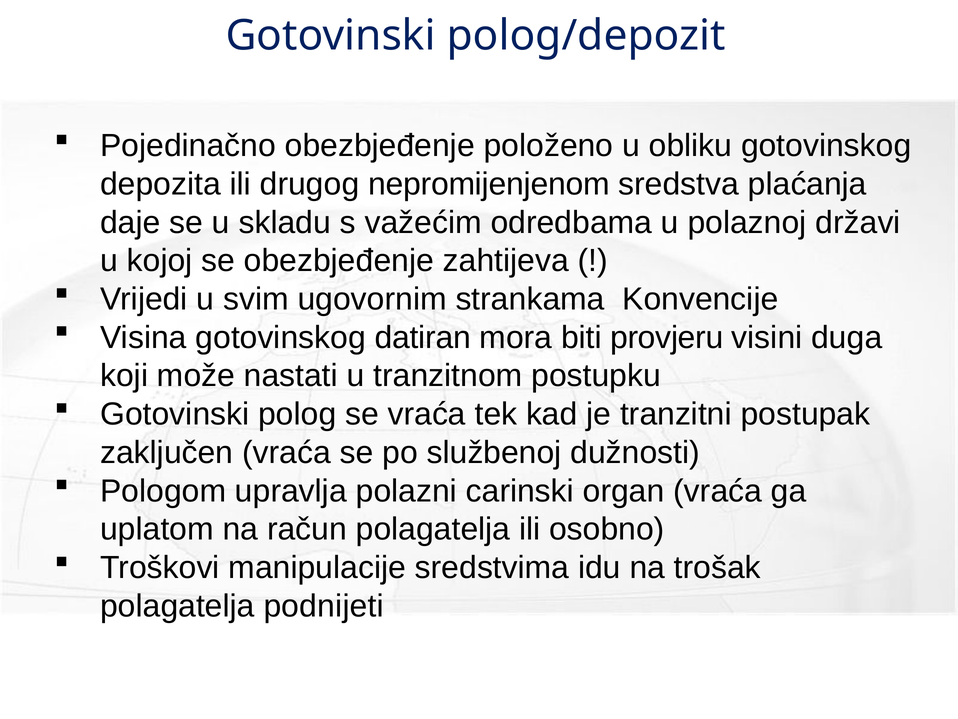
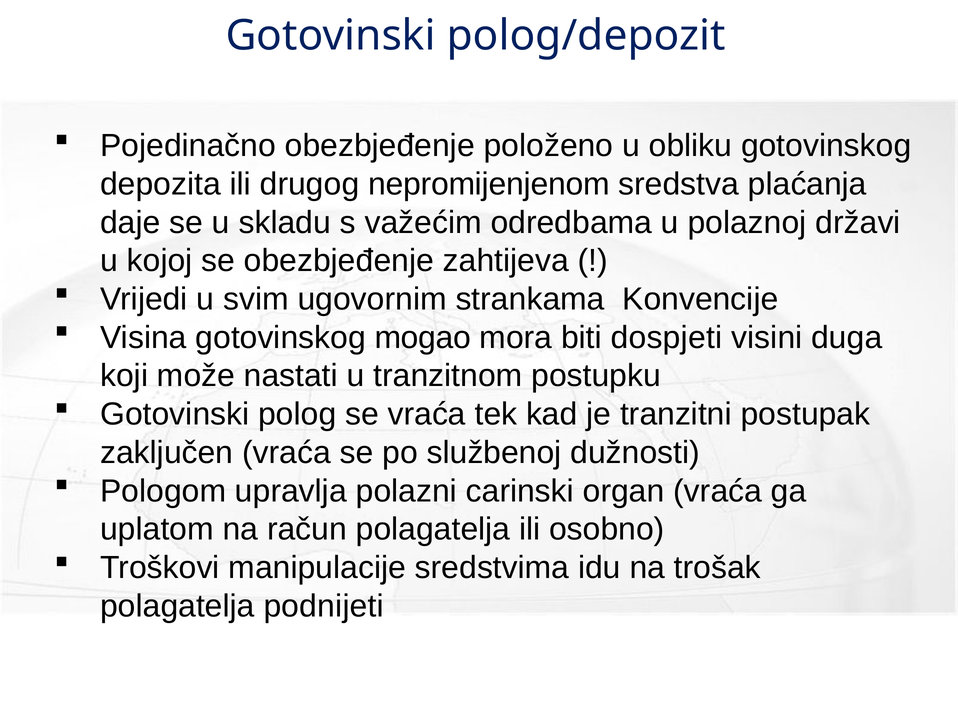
datiran: datiran -> mogao
provjeru: provjeru -> dospjeti
